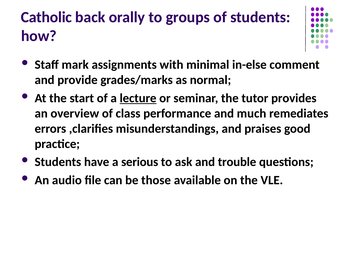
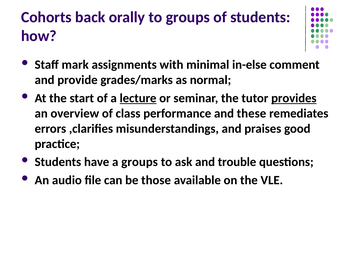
Catholic: Catholic -> Cohorts
provides underline: none -> present
much: much -> these
a serious: serious -> groups
